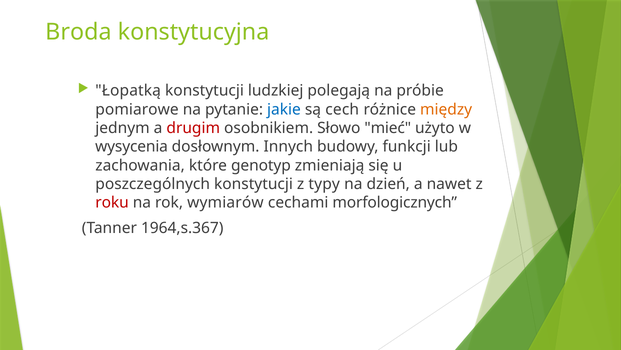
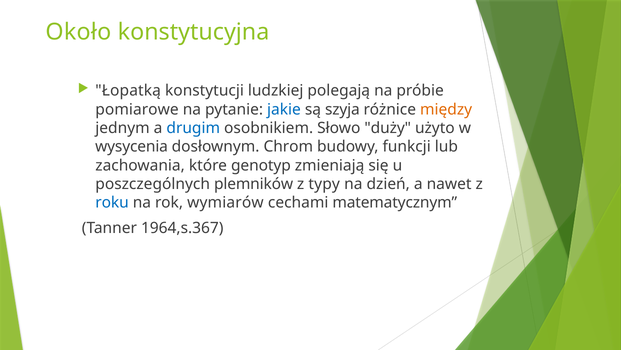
Broda: Broda -> Około
cech: cech -> szyja
drugim colour: red -> blue
mieć: mieć -> duży
Innych: Innych -> Chrom
poszczególnych konstytucji: konstytucji -> plemników
roku colour: red -> blue
morfologicznych: morfologicznych -> matematycznym
